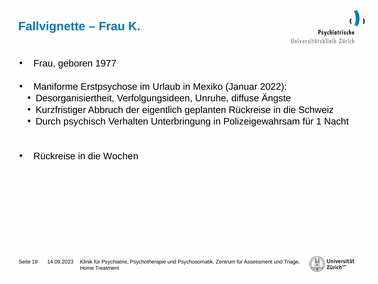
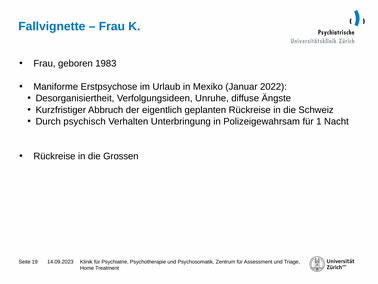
1977: 1977 -> 1983
Wochen: Wochen -> Grossen
